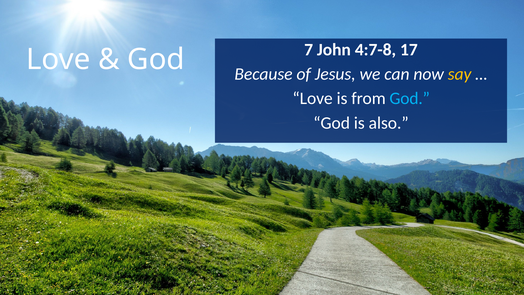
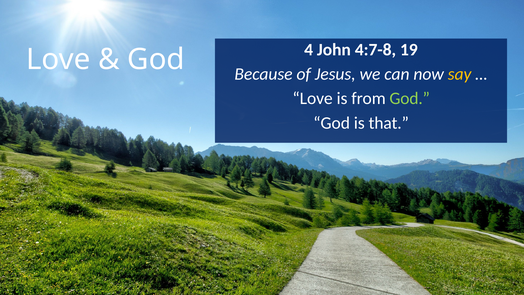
7: 7 -> 4
17: 17 -> 19
God at (410, 98) colour: light blue -> light green
also: also -> that
